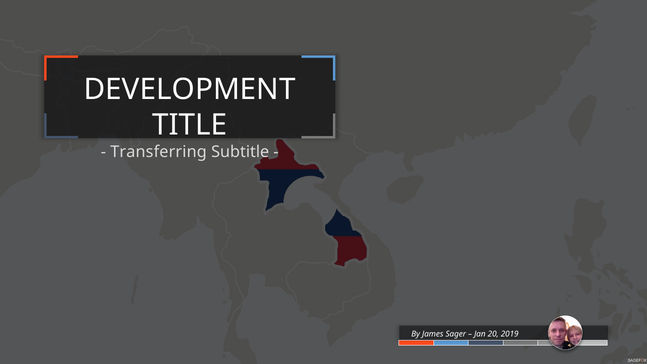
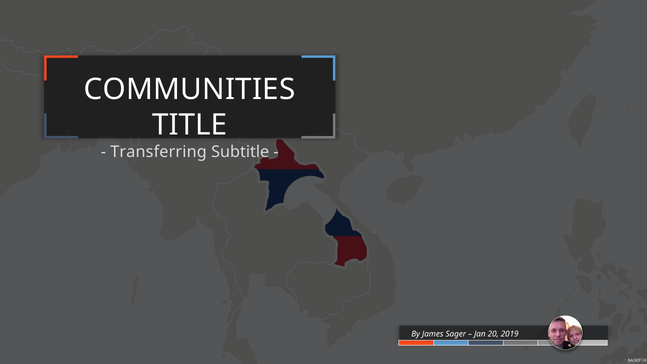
DEVELOPMENT: DEVELOPMENT -> COMMUNITIES
